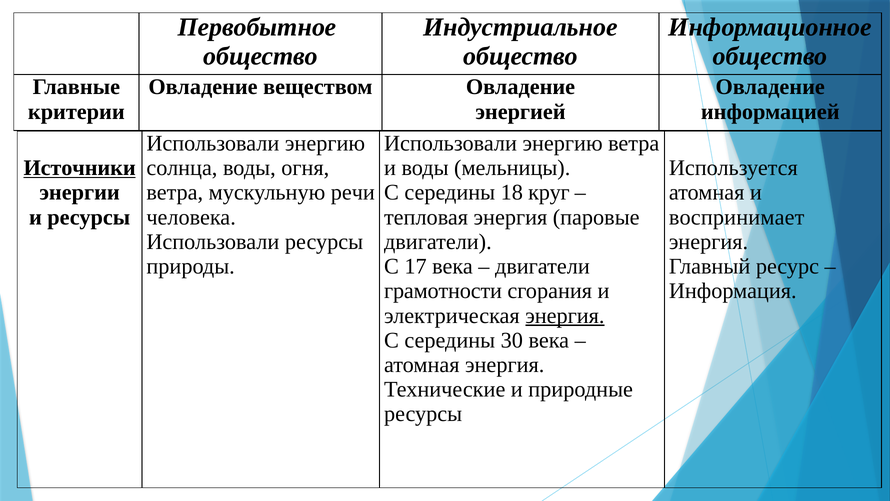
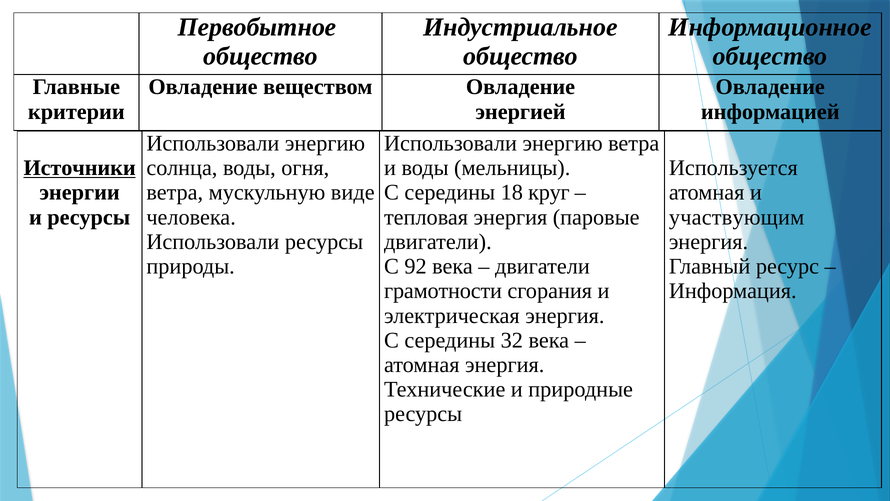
речи: речи -> виде
воспринимает: воспринимает -> участвующим
17: 17 -> 92
энергия at (565, 315) underline: present -> none
30: 30 -> 32
